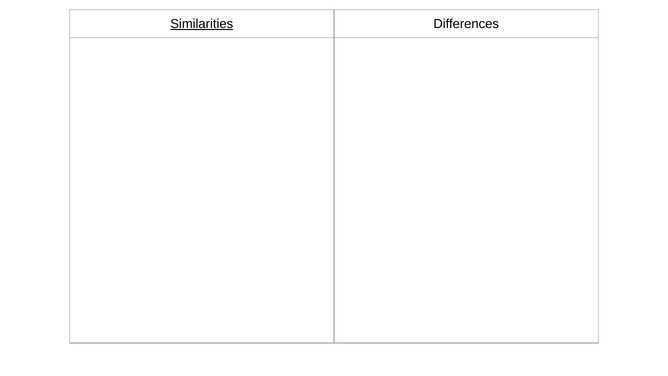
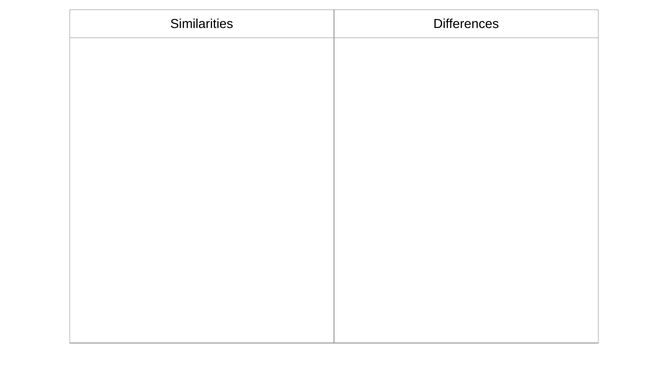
Similarities underline: present -> none
